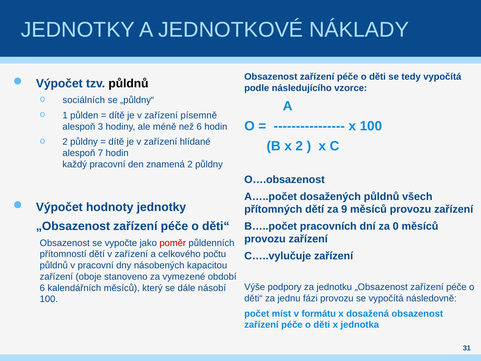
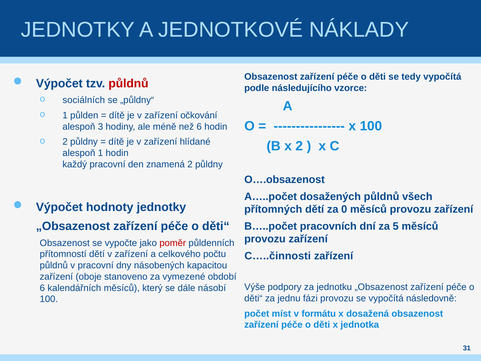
půldnů at (128, 83) colour: black -> red
písemně: písemně -> očkování
alespoň 7: 7 -> 1
9: 9 -> 0
0: 0 -> 5
C…..vylučuje: C…..vylučuje -> C…..činnosti
